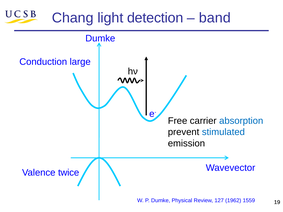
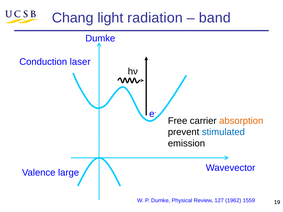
detection: detection -> radiation
large: large -> laser
absorption colour: blue -> orange
twice: twice -> large
